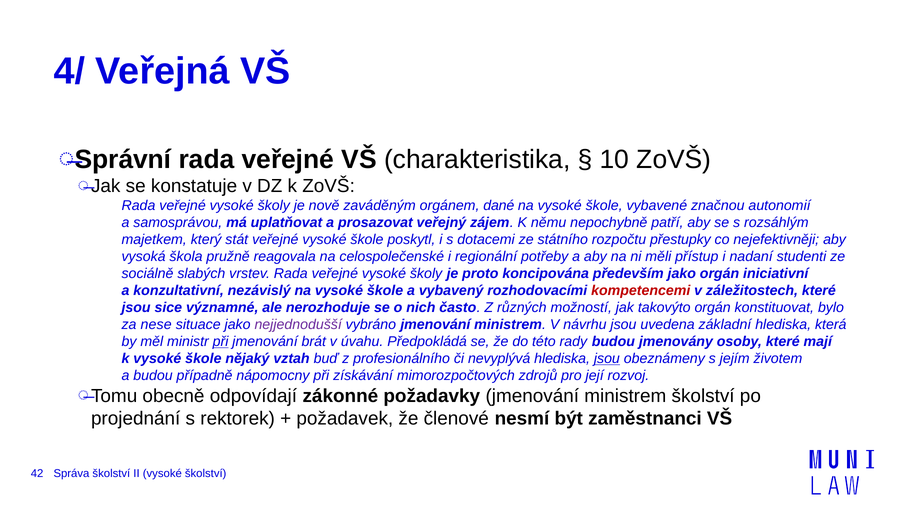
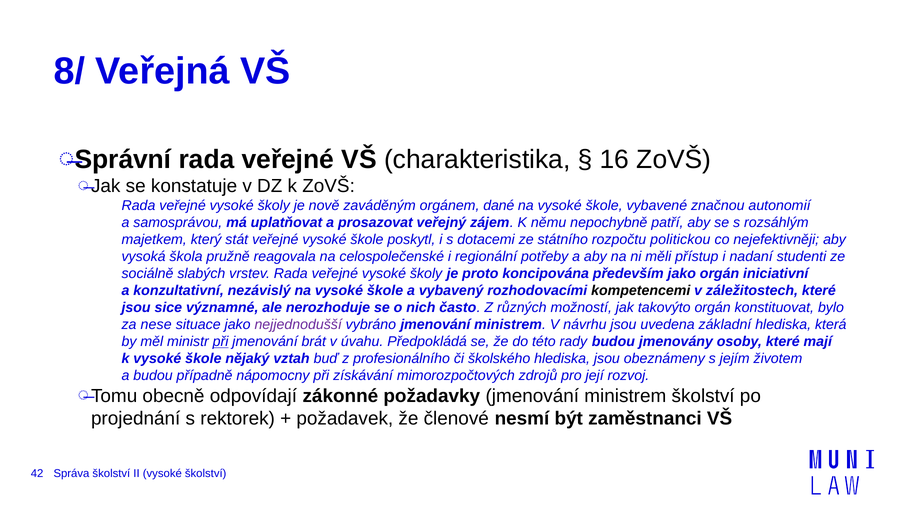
4/: 4/ -> 8/
10: 10 -> 16
přestupky: přestupky -> politickou
kompetencemi colour: red -> black
nevyplývá: nevyplývá -> školského
jsou at (607, 359) underline: present -> none
